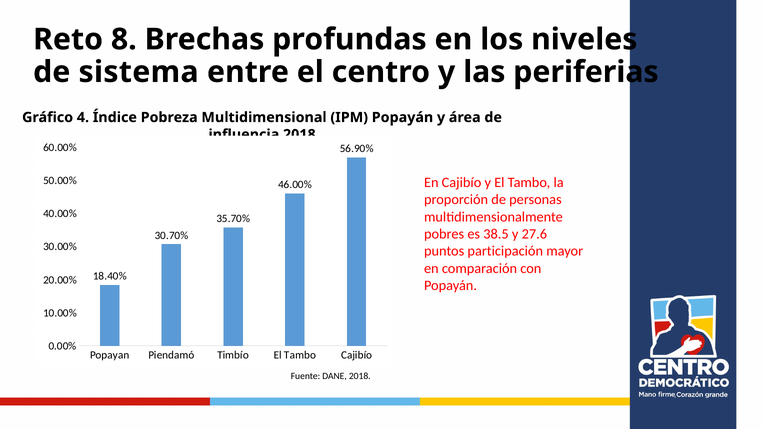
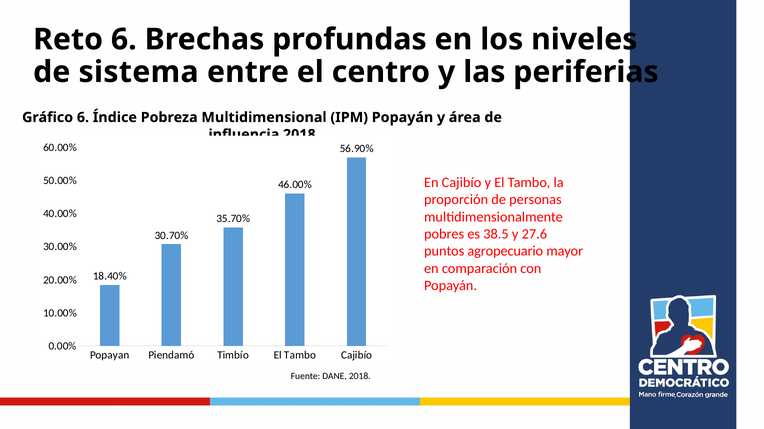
Reto 8: 8 -> 6
Gráfico 4: 4 -> 6
participación: participación -> agropecuario
